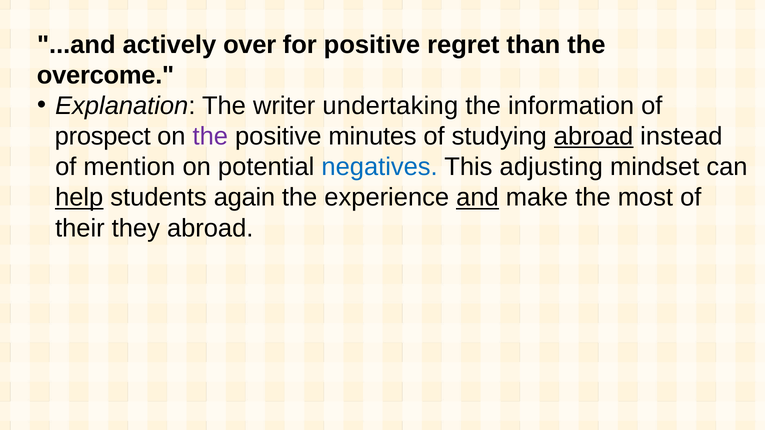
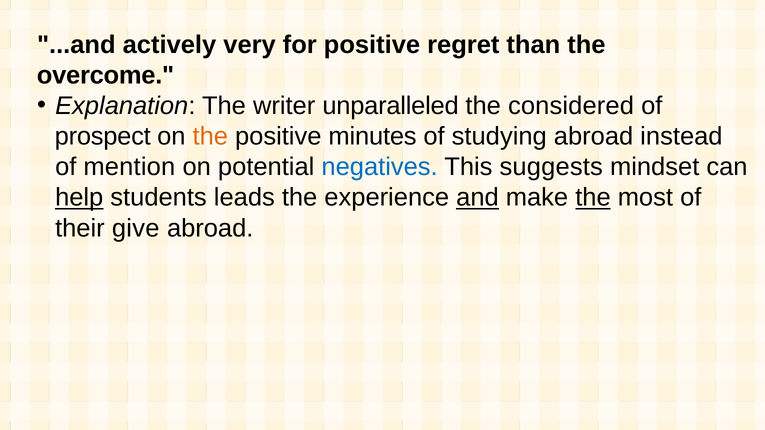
over: over -> very
undertaking: undertaking -> unparalleled
information: information -> considered
the at (210, 137) colour: purple -> orange
abroad at (594, 137) underline: present -> none
adjusting: adjusting -> suggests
again: again -> leads
the at (593, 198) underline: none -> present
they: they -> give
